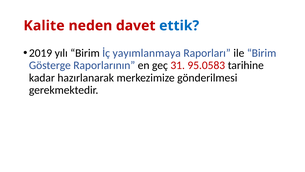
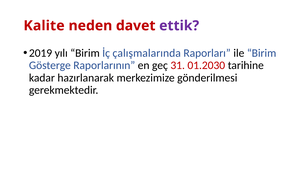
ettik colour: blue -> purple
yayımlanmaya: yayımlanmaya -> çalışmalarında
95.0583: 95.0583 -> 01.2030
